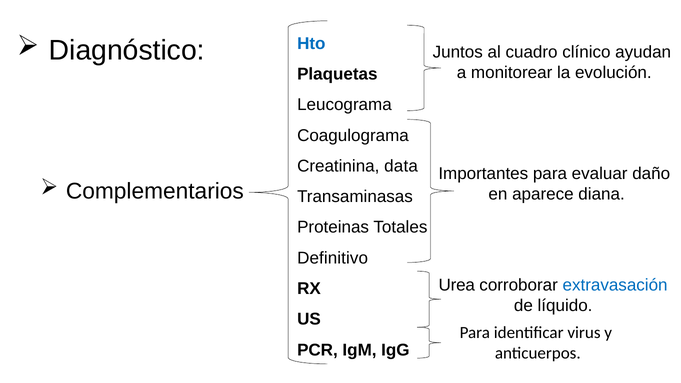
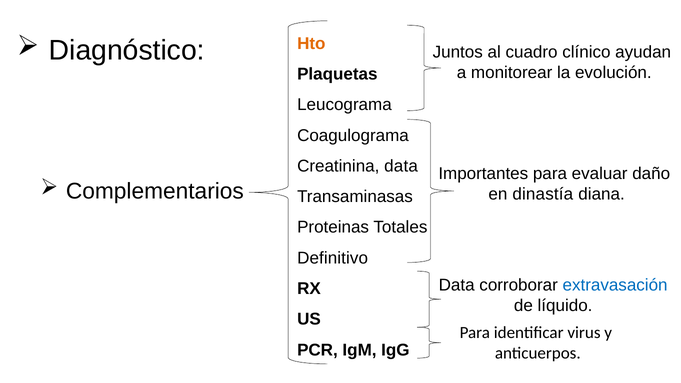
Hto colour: blue -> orange
aparece: aparece -> dinastía
Urea at (457, 285): Urea -> Data
